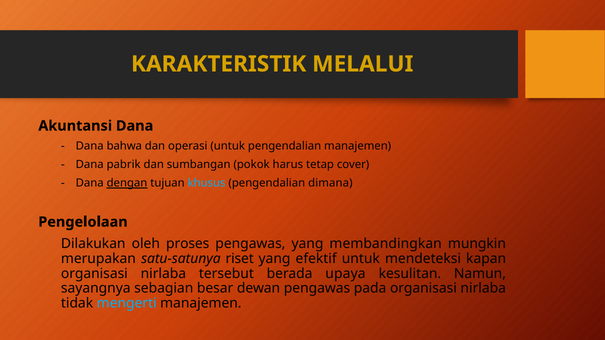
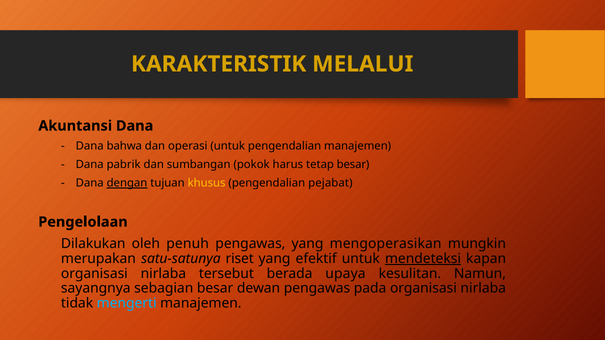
tetap cover: cover -> besar
khusus colour: light blue -> yellow
dimana: dimana -> pejabat
proses: proses -> penuh
membandingkan: membandingkan -> mengoperasikan
mendeteksi underline: none -> present
